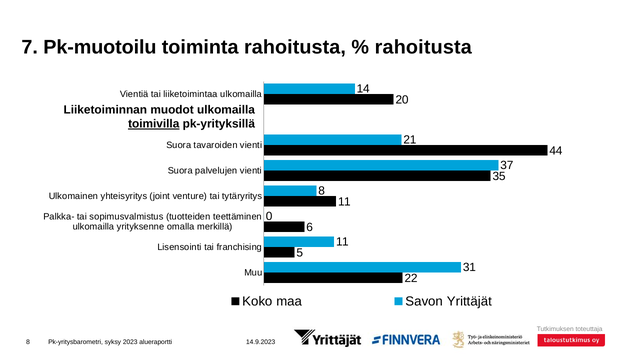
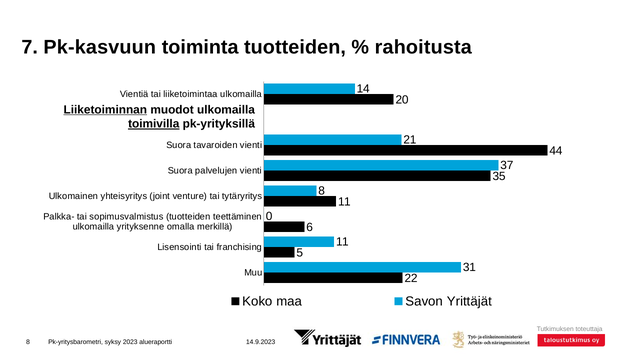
Pk-muotoilu: Pk-muotoilu -> Pk-kasvuun
toiminta rahoitusta: rahoitusta -> tuotteiden
Liiketoiminnan underline: none -> present
